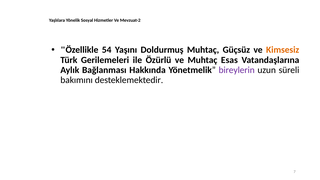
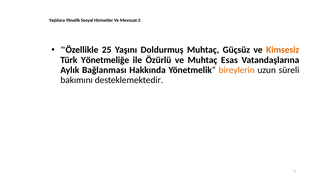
54: 54 -> 25
Gerilemeleri: Gerilemeleri -> Yönetmeliğe
bireylerin colour: purple -> orange
